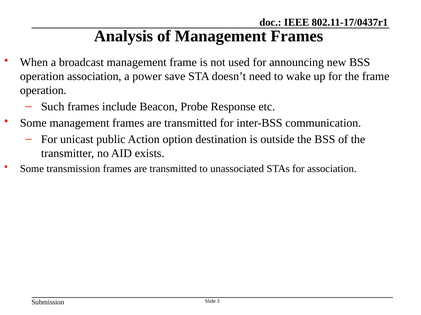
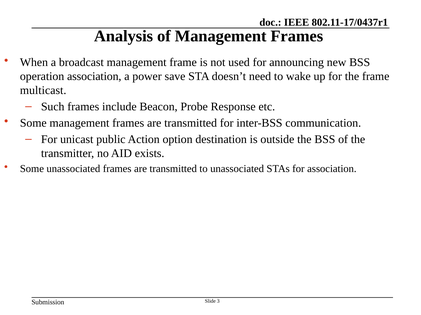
operation at (43, 91): operation -> multicast
Some transmission: transmission -> unassociated
